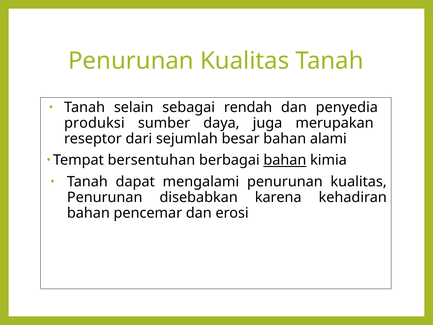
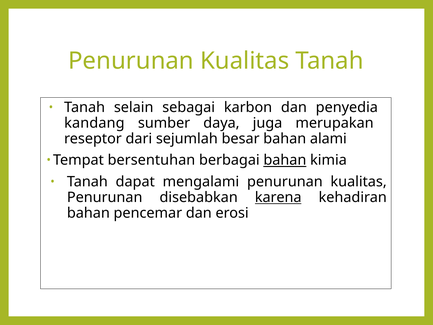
rendah: rendah -> karbon
produksi: produksi -> kandang
karena underline: none -> present
